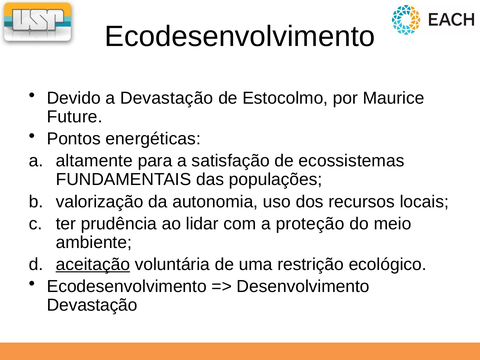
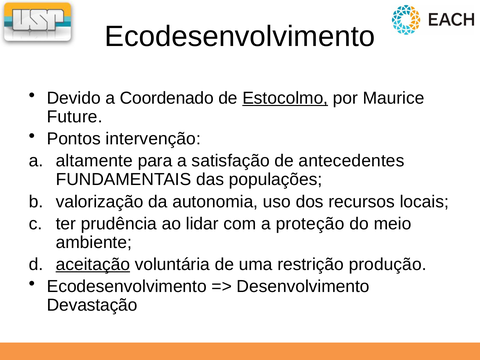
a Devastação: Devastação -> Coordenado
Estocolmo underline: none -> present
energéticas: energéticas -> intervenção
ecossistemas: ecossistemas -> antecedentes
ecológico: ecológico -> produção
